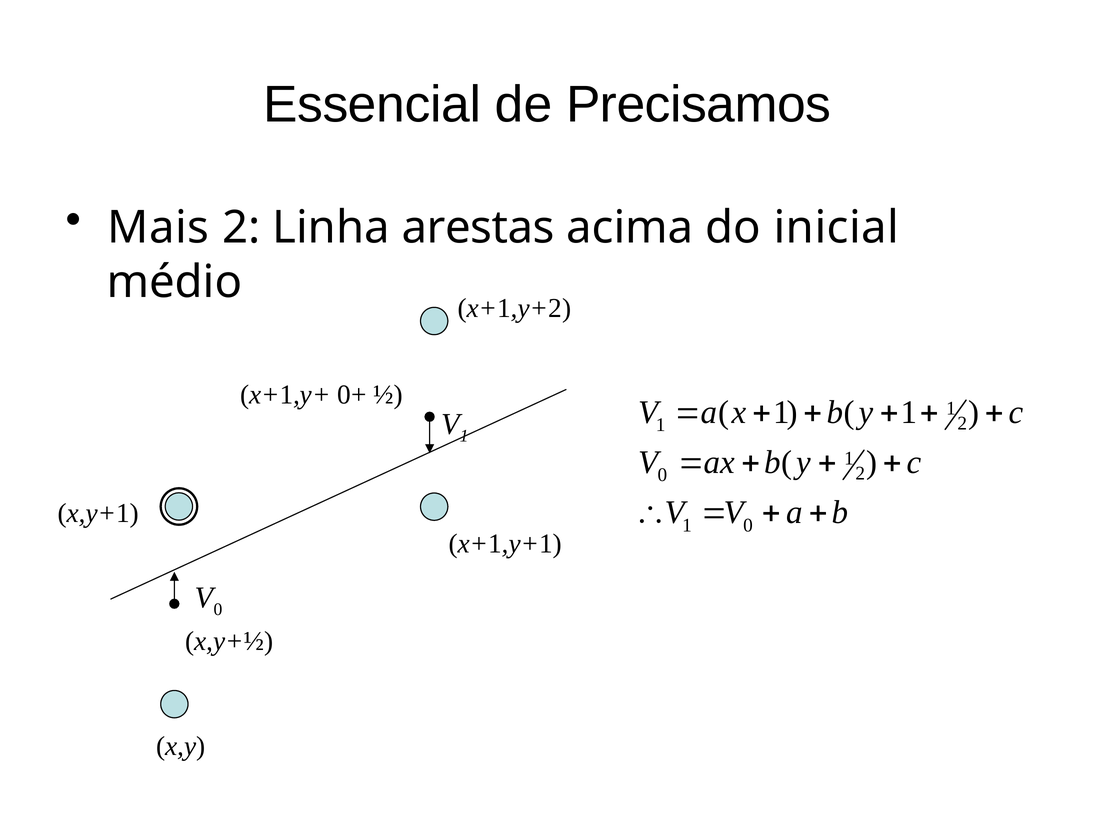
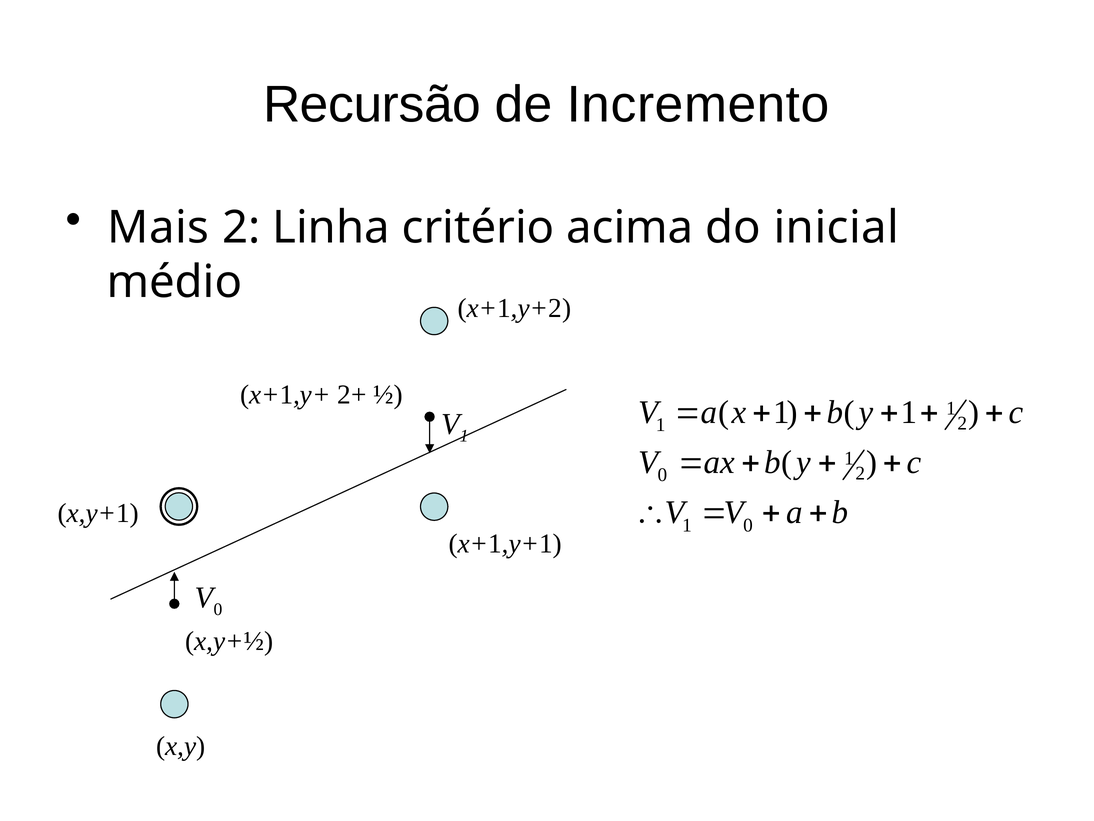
Essencial: Essencial -> Recursão
Precisamos: Precisamos -> Incremento
arestas: arestas -> critério
0+: 0+ -> 2+
